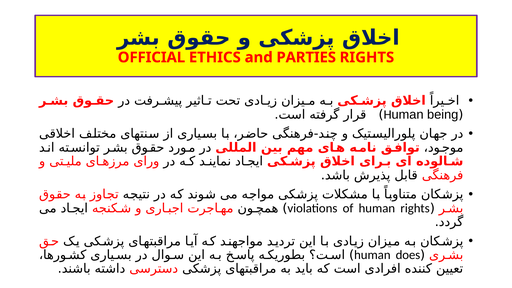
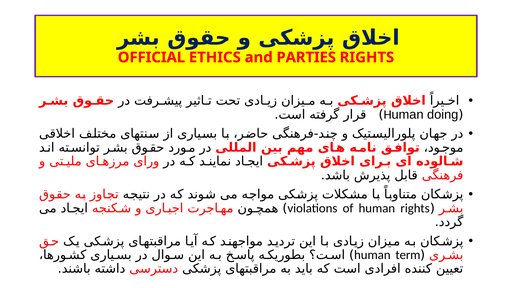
being: being -> doing
does: does -> term
